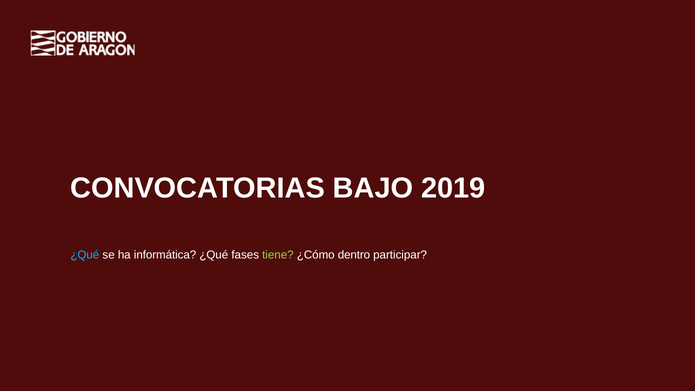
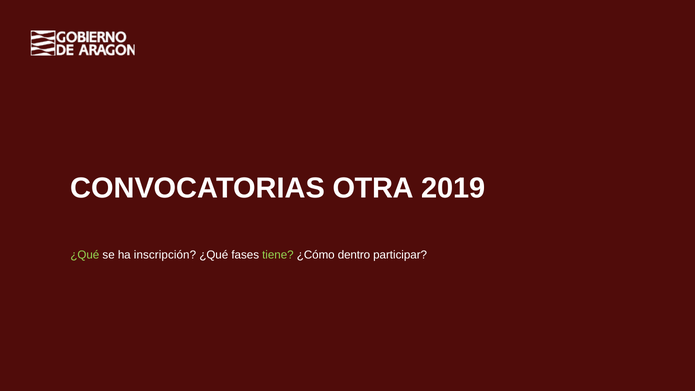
BAJO: BAJO -> OTRA
¿Qué at (85, 255) colour: light blue -> light green
informática: informática -> inscripción
